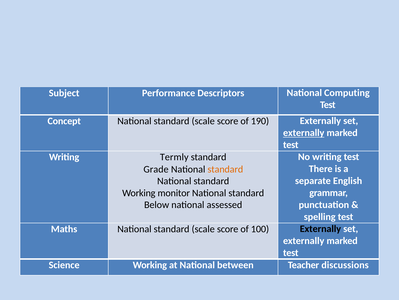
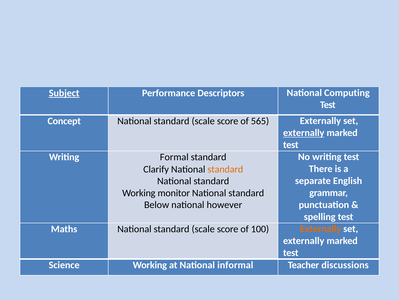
Subject underline: none -> present
190: 190 -> 565
Termly: Termly -> Formal
Grade: Grade -> Clarify
assessed: assessed -> however
Externally at (320, 228) colour: black -> orange
between: between -> informal
